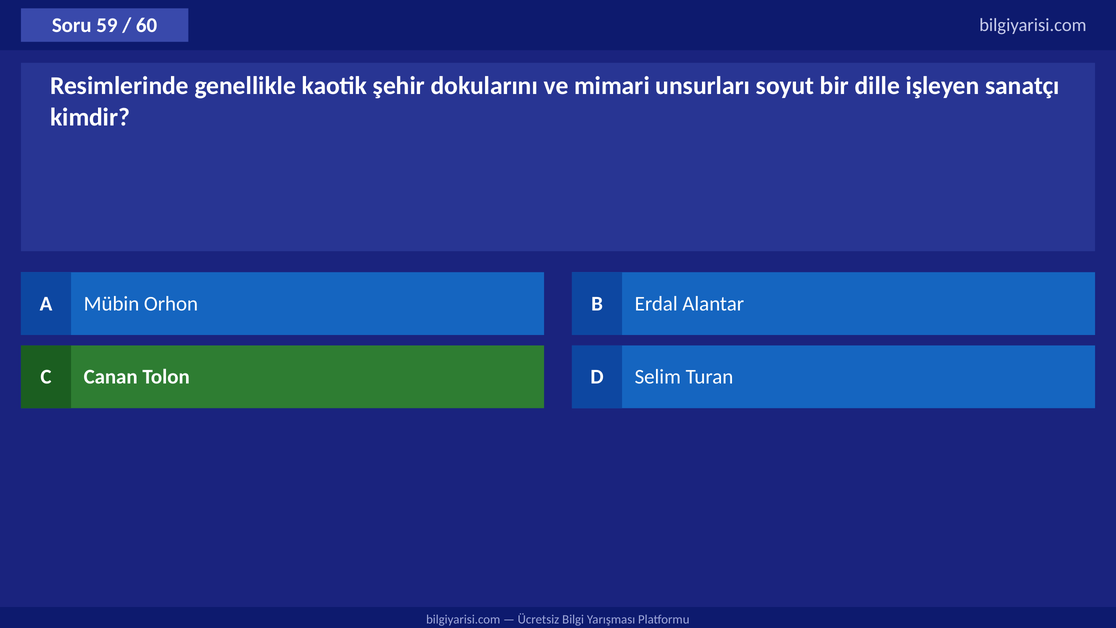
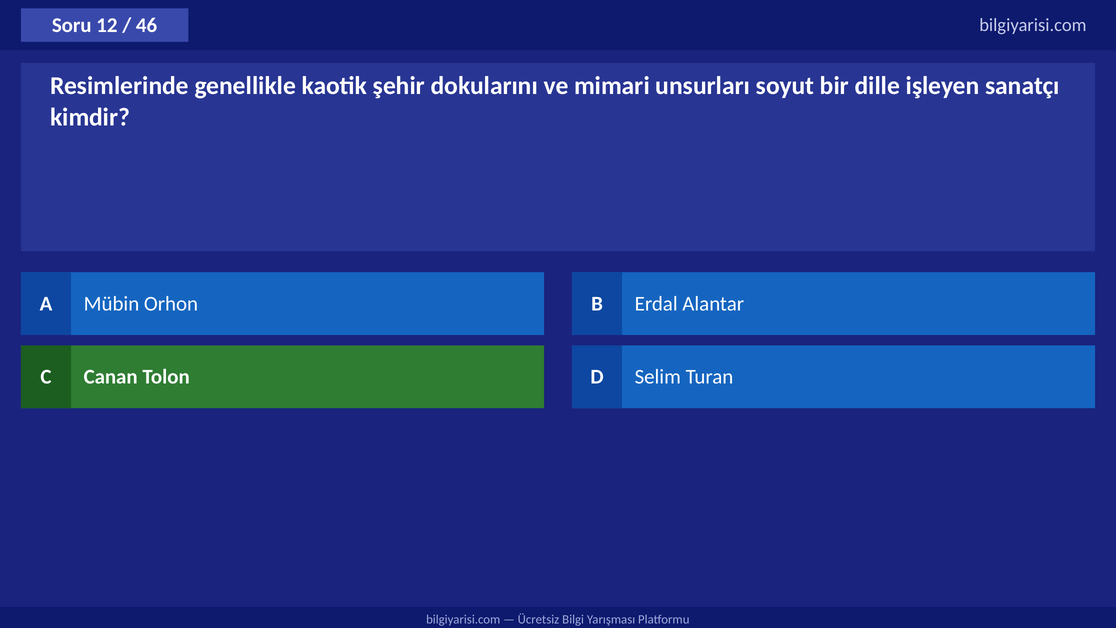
59: 59 -> 12
60: 60 -> 46
